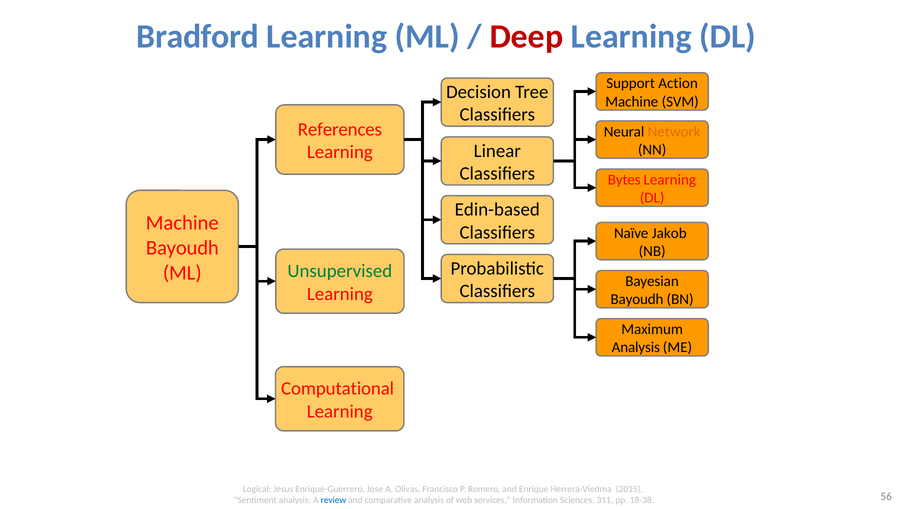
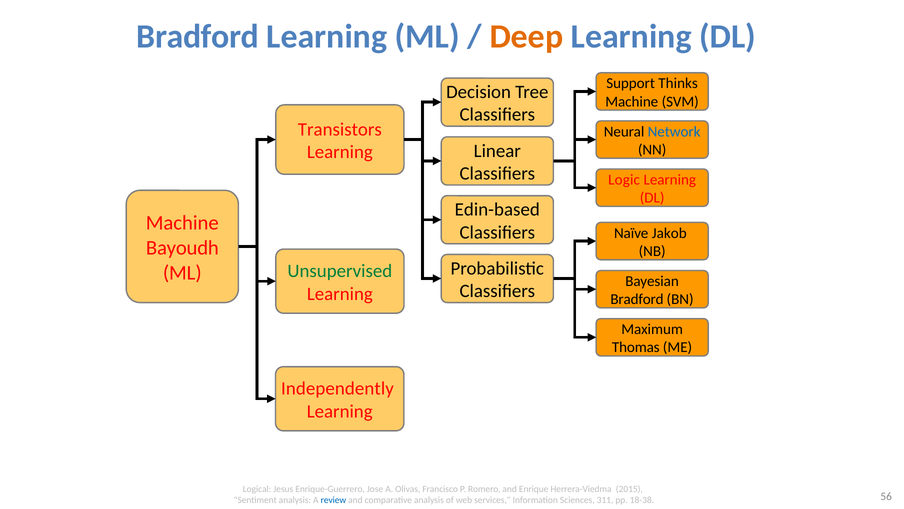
Deep colour: red -> orange
Action: Action -> Thinks
References: References -> Transistors
Network colour: orange -> blue
Bytes: Bytes -> Logic
Bayoudh at (637, 299): Bayoudh -> Bradford
Analysis at (636, 347): Analysis -> Thomas
Computational: Computational -> Independently
